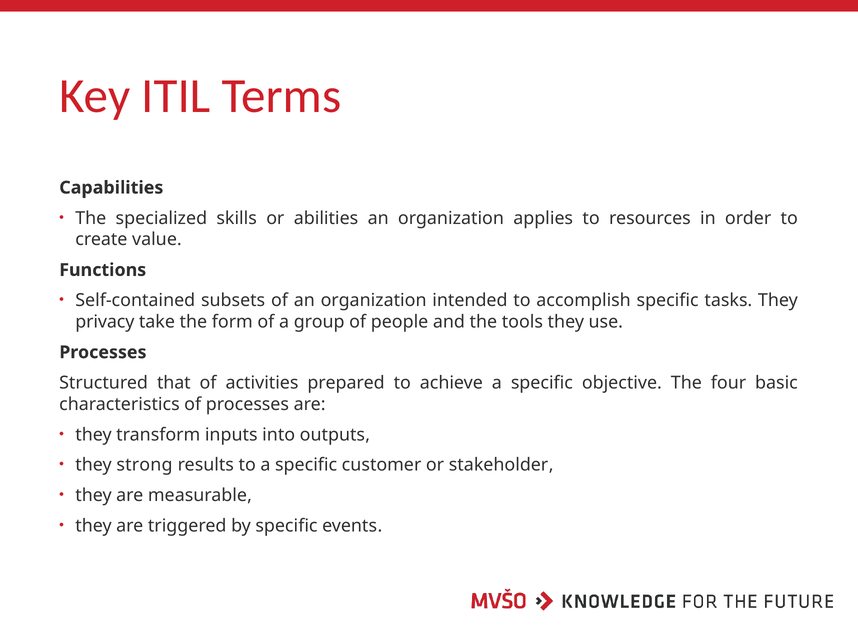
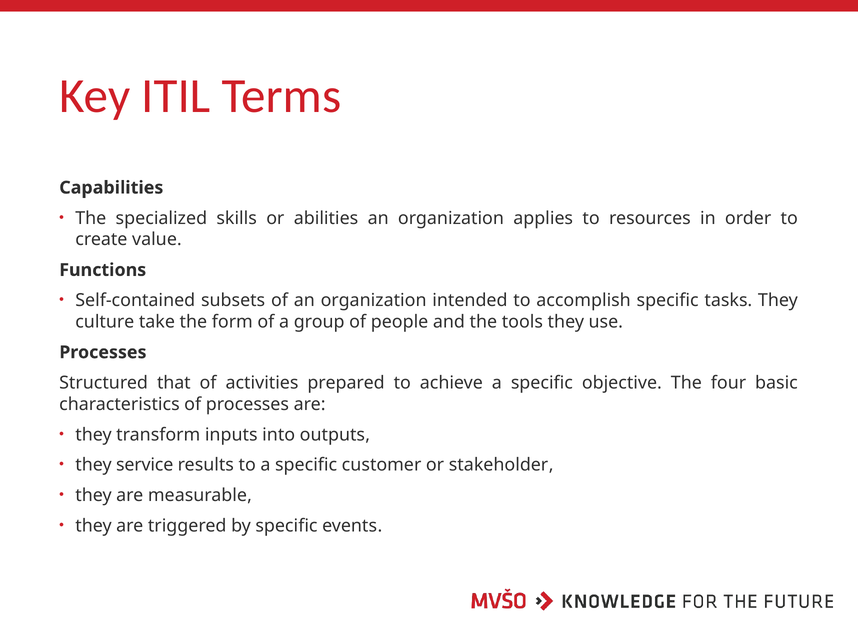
privacy: privacy -> culture
strong: strong -> service
